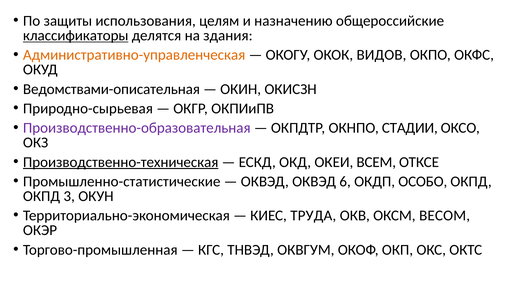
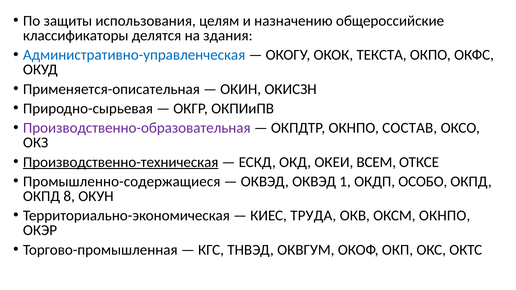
классификаторы underline: present -> none
Административно-управленческая colour: orange -> blue
ВИДОВ: ВИДОВ -> ТЕКСТА
Ведомствами-описательная: Ведомствами-описательная -> Применяется-описательная
СТАДИИ: СТАДИИ -> СОСТАВ
Промышленно-статистические: Промышленно-статистические -> Промышленно-содержащиеся
6: 6 -> 1
3: 3 -> 8
ОКСМ ВЕСОМ: ВЕСОМ -> ОКНПО
